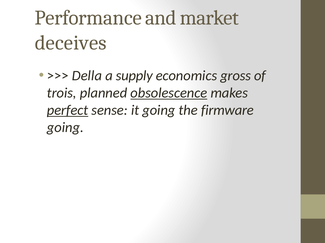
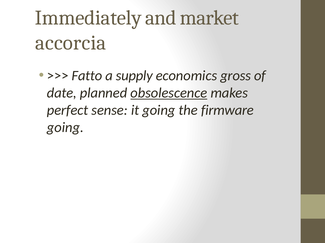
Performance: Performance -> Immediately
deceives: deceives -> accorcia
Della: Della -> Fatto
trois: trois -> date
perfect underline: present -> none
